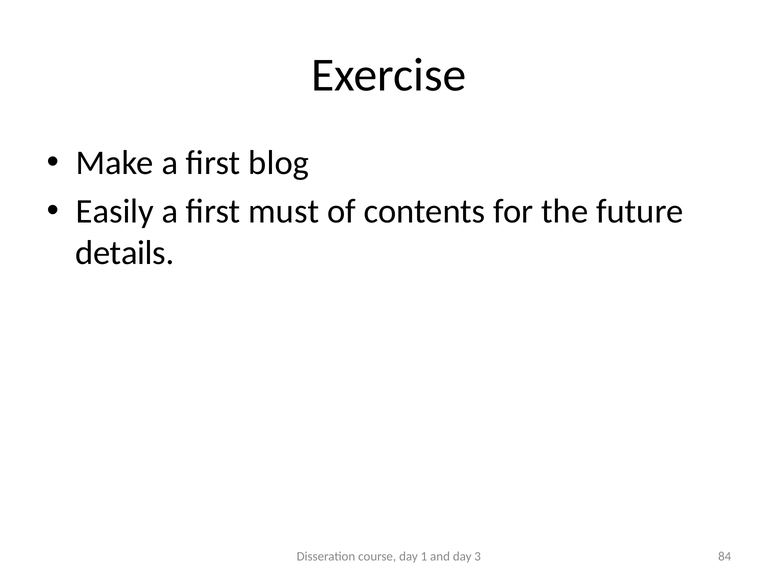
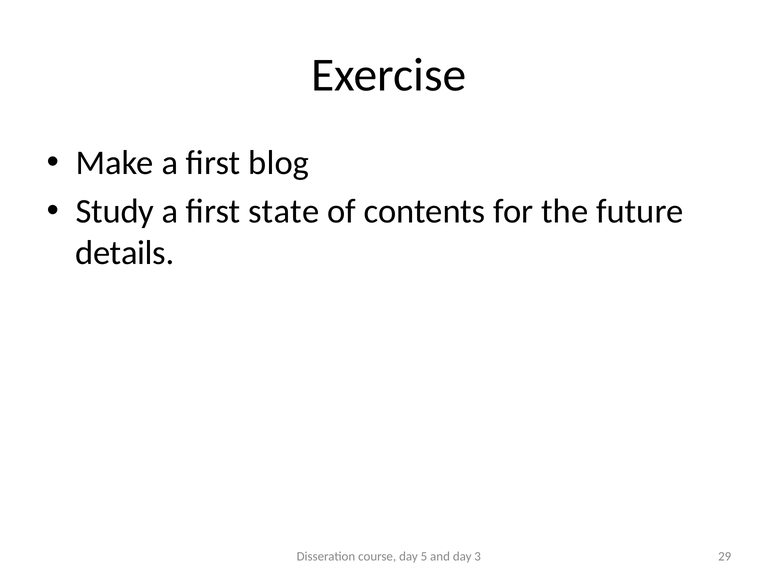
Easily: Easily -> Study
must: must -> state
1: 1 -> 5
84: 84 -> 29
